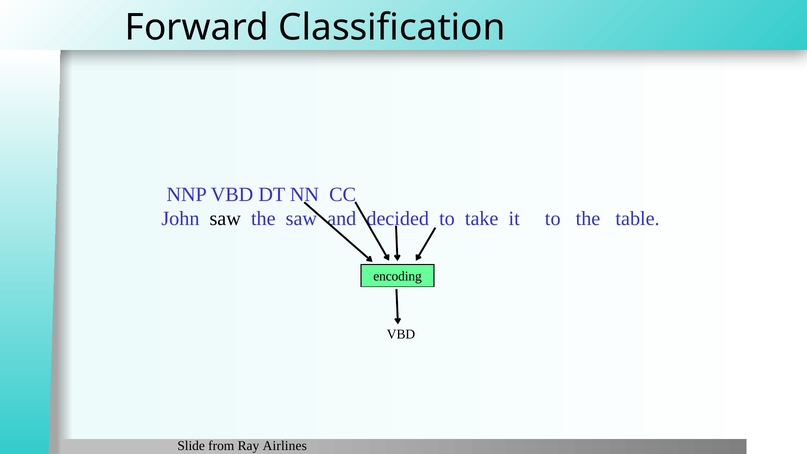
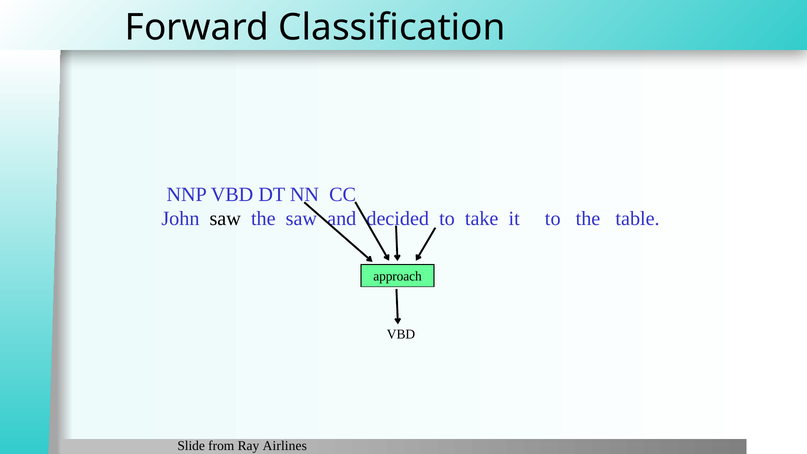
encoding: encoding -> approach
